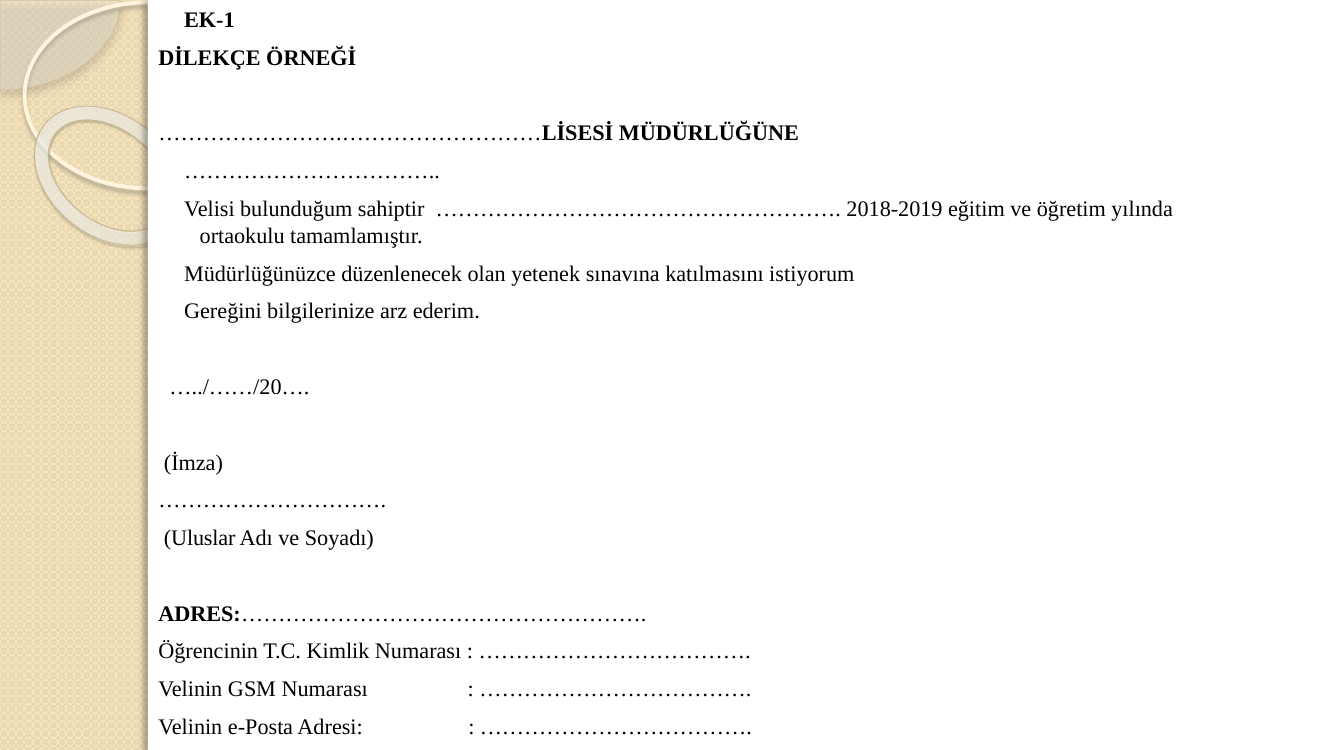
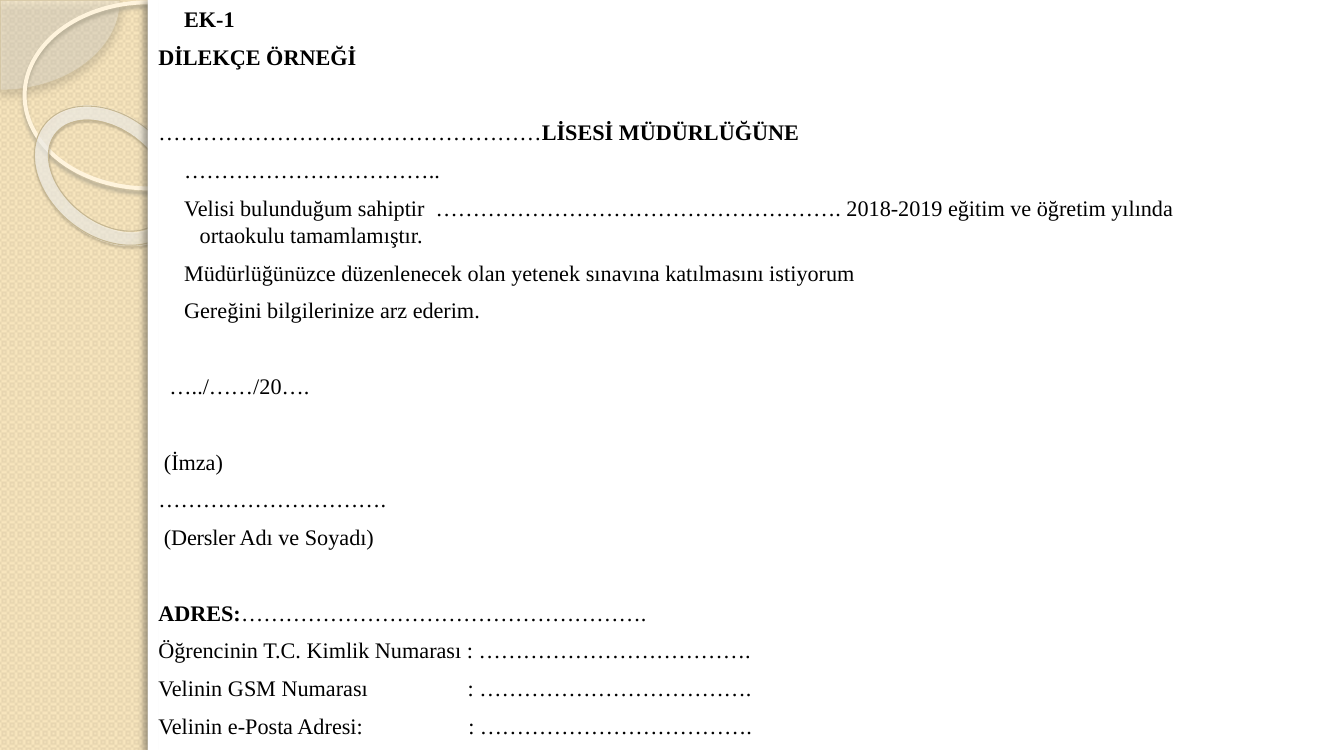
Uluslar: Uluslar -> Dersler
